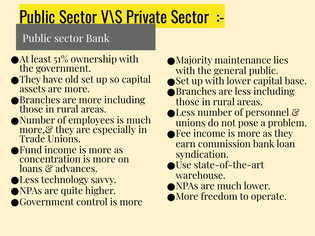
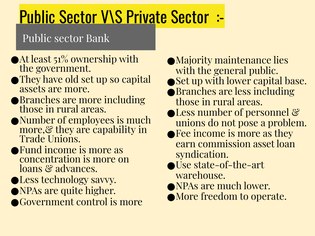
especially: especially -> capability
commission bank: bank -> asset
